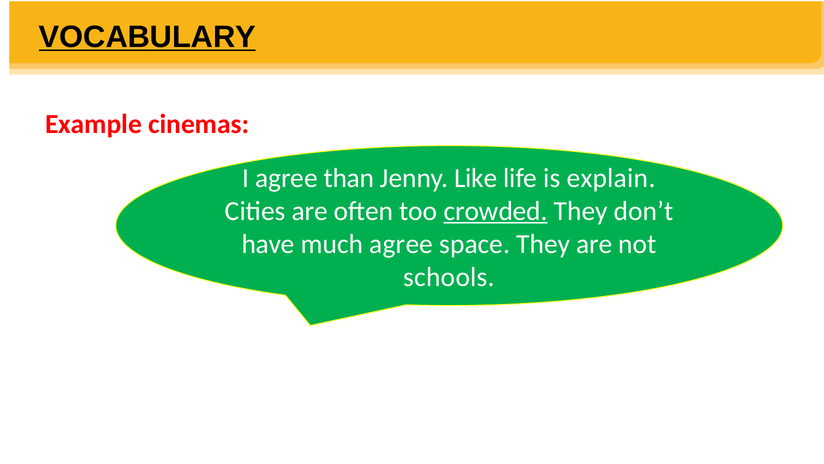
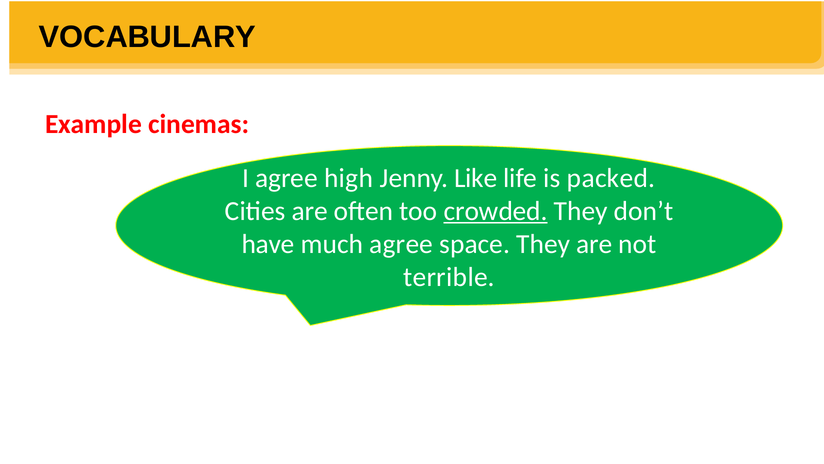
VOCABULARY underline: present -> none
than: than -> high
explain: explain -> packed
schools: schools -> terrible
